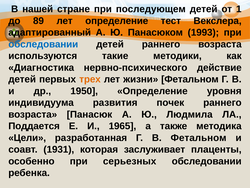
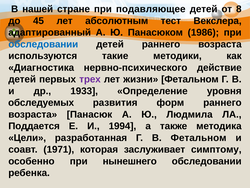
последующем: последующем -> подавляющее
1: 1 -> 8
89: 89 -> 45
лет определение: определение -> абсолютным
1993: 1993 -> 1986
трех colour: orange -> purple
1950: 1950 -> 1933
индивидуума: индивидуума -> обследуемых
почек: почек -> форм
1965: 1965 -> 1994
1931: 1931 -> 1971
плаценты: плаценты -> симптому
серьезных: серьезных -> нынешнего
